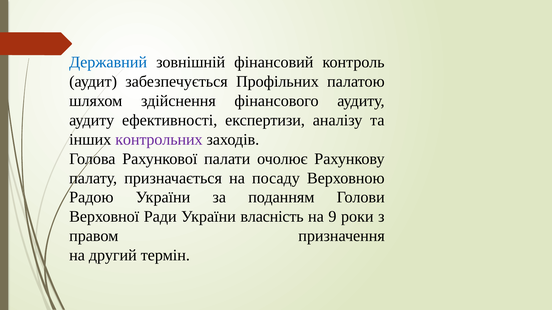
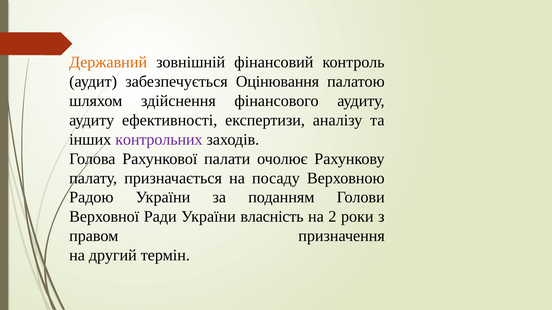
Державний colour: blue -> orange
Профільних: Профільних -> Оцінювання
9: 9 -> 2
